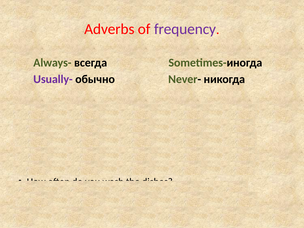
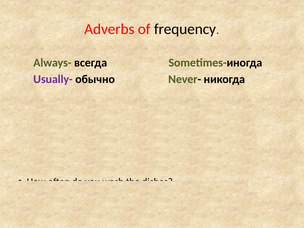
frequency colour: purple -> black
